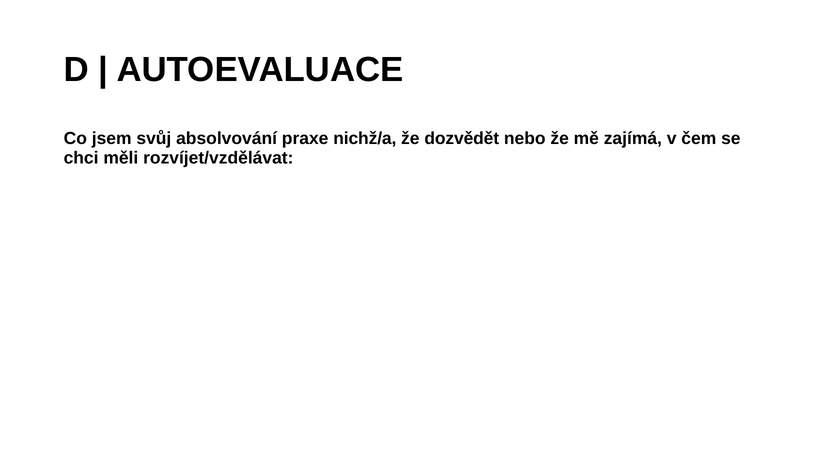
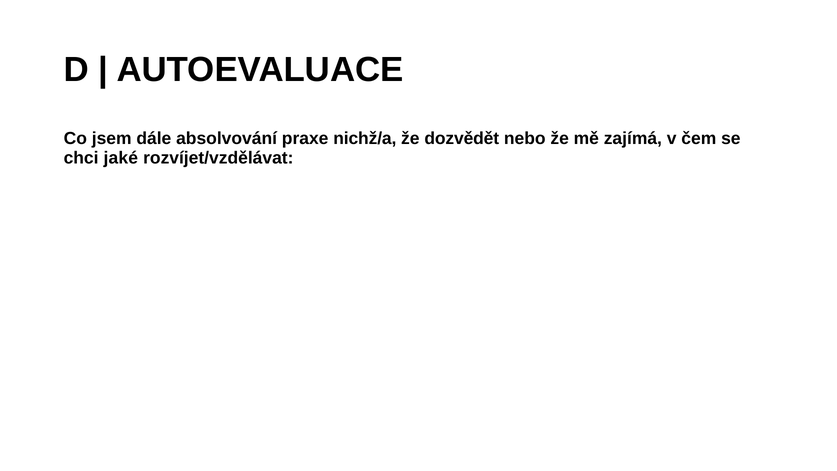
svůj: svůj -> dále
měli: měli -> jaké
